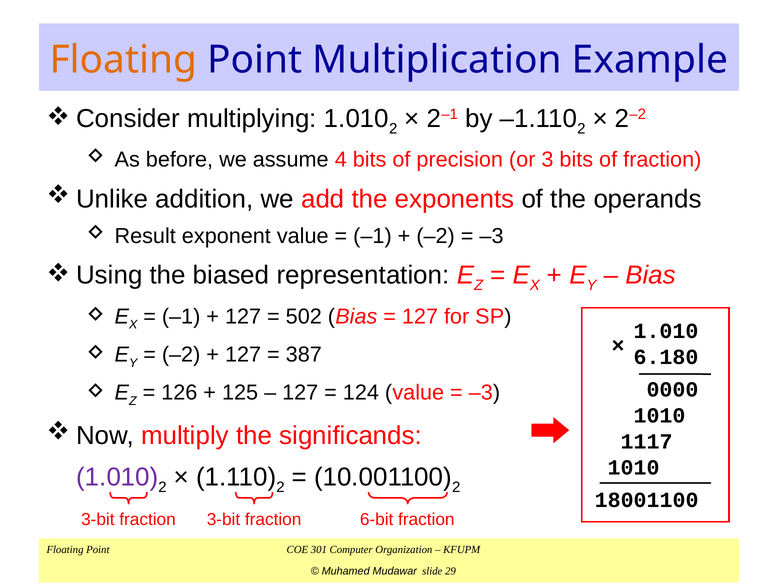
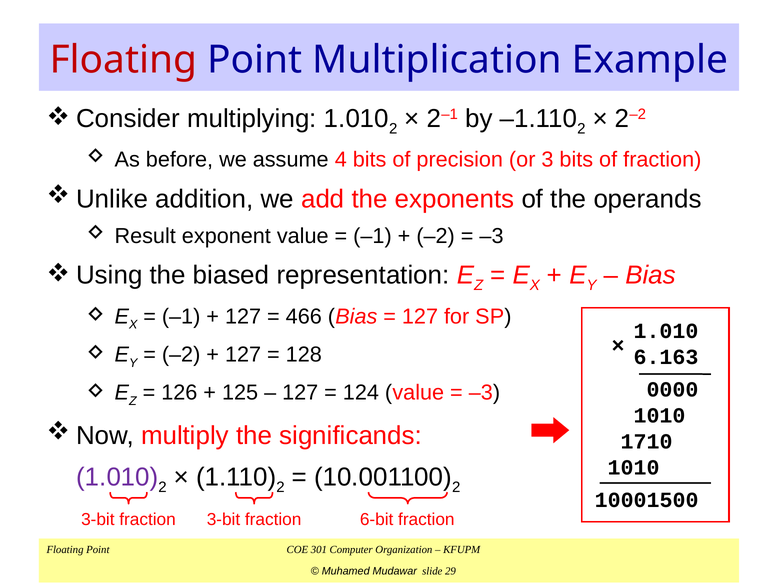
Floating at (123, 60) colour: orange -> red
502: 502 -> 466
387: 387 -> 128
6.180: 6.180 -> 6.163
1117: 1117 -> 1710
18001100: 18001100 -> 10001500
